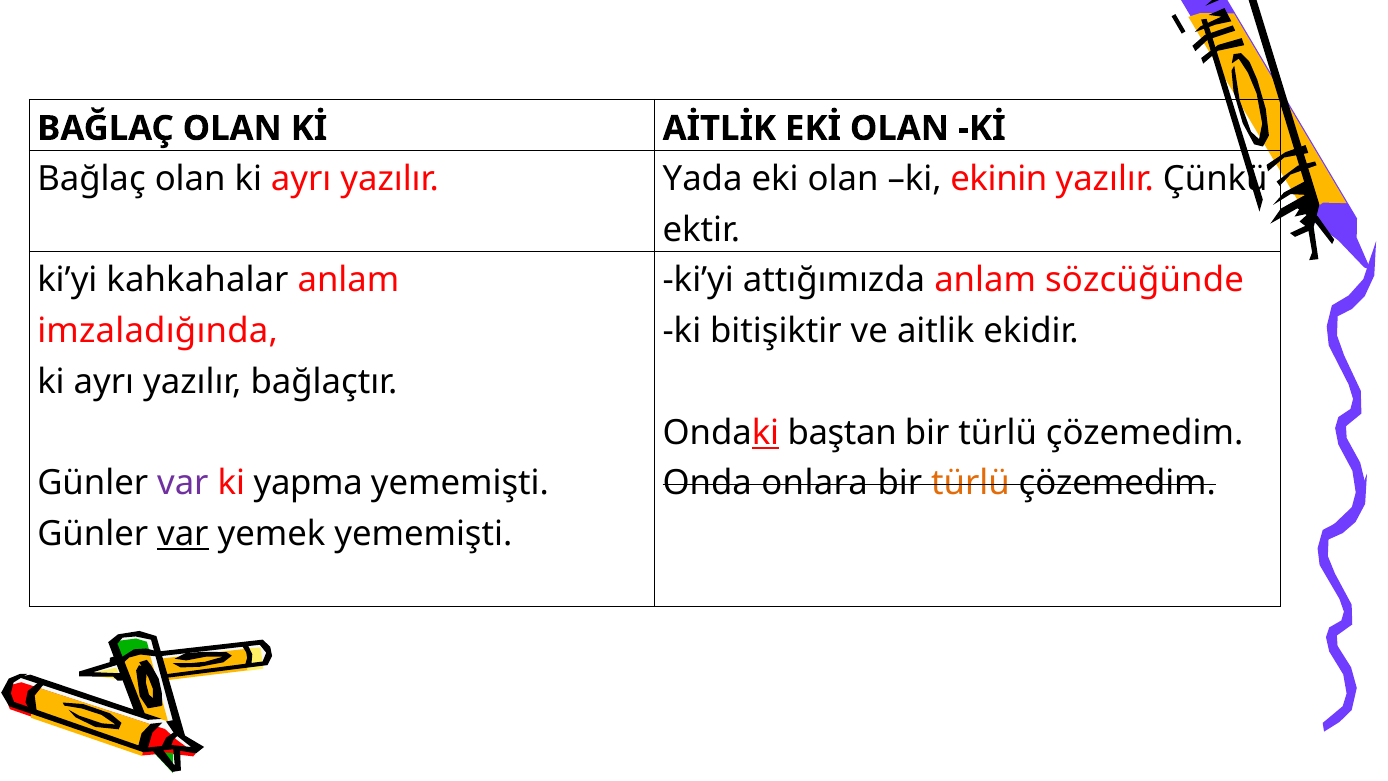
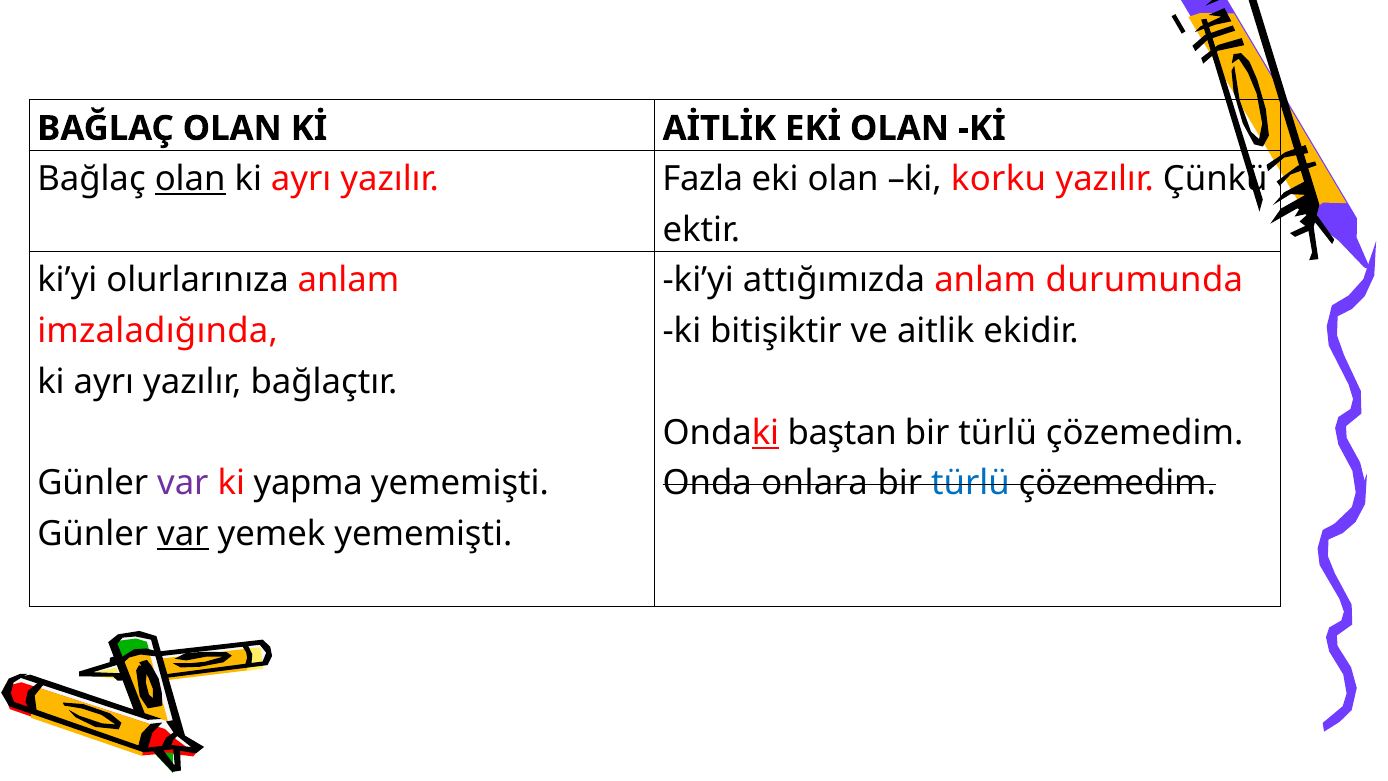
olan at (190, 179) underline: none -> present
Yada: Yada -> Fazla
ekinin: ekinin -> korku
kahkahalar: kahkahalar -> olurlarınıza
sözcüğünde: sözcüğünde -> durumunda
türlü at (971, 483) colour: orange -> blue
